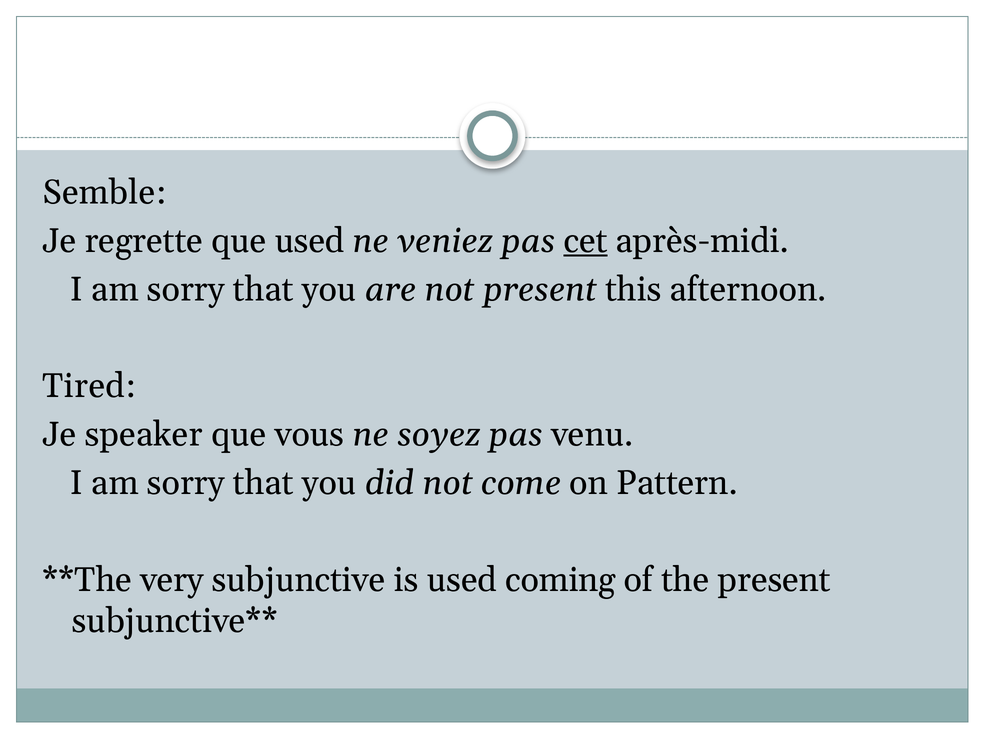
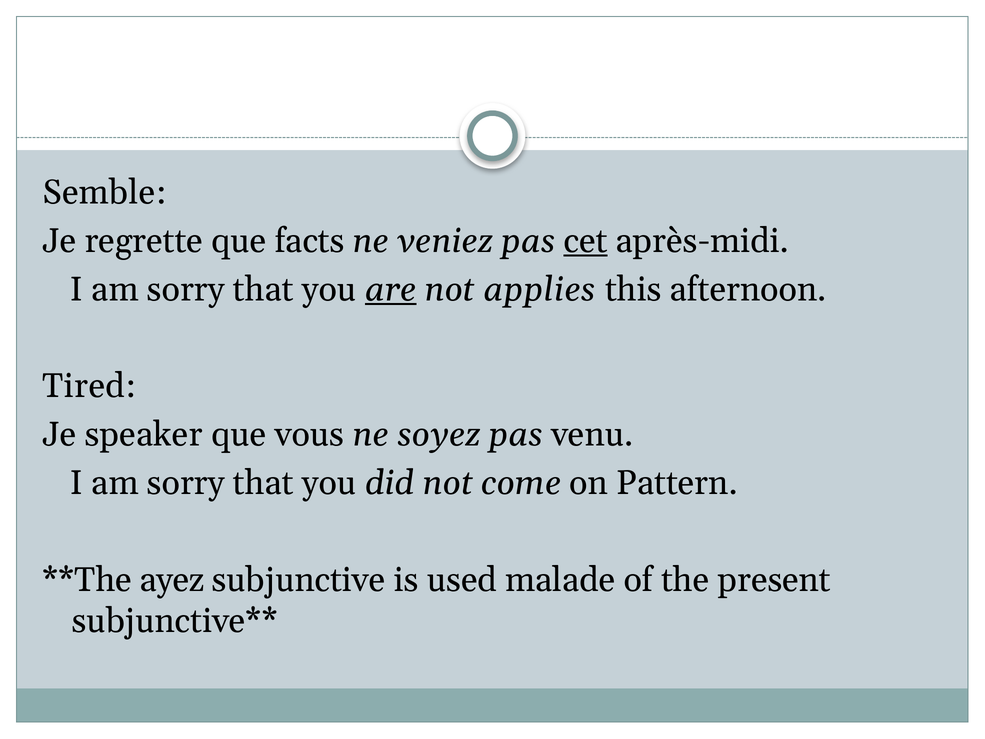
que used: used -> facts
are underline: none -> present
not present: present -> applies
very: very -> ayez
coming: coming -> malade
